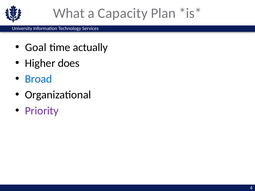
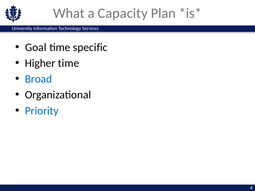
actually: actually -> specific
Higher does: does -> time
Priority colour: purple -> blue
